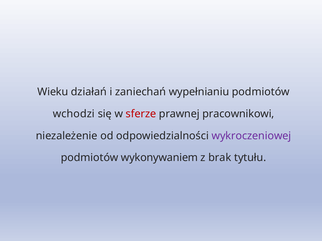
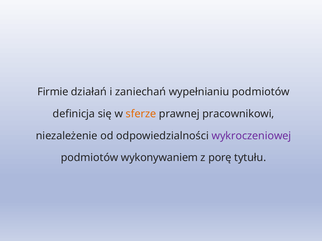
Wieku: Wieku -> Firmie
wchodzi: wchodzi -> definicja
sferze colour: red -> orange
brak: brak -> porę
